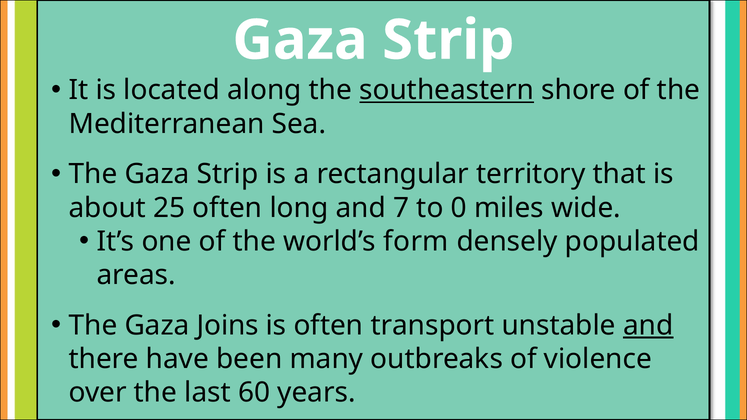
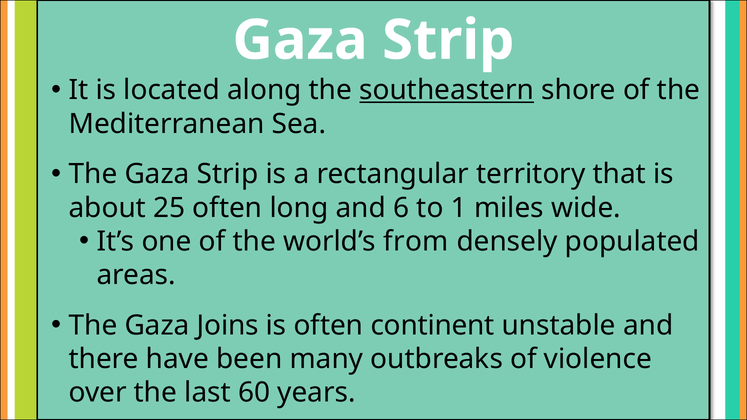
7: 7 -> 6
0: 0 -> 1
form: form -> from
transport: transport -> continent
and at (648, 326) underline: present -> none
